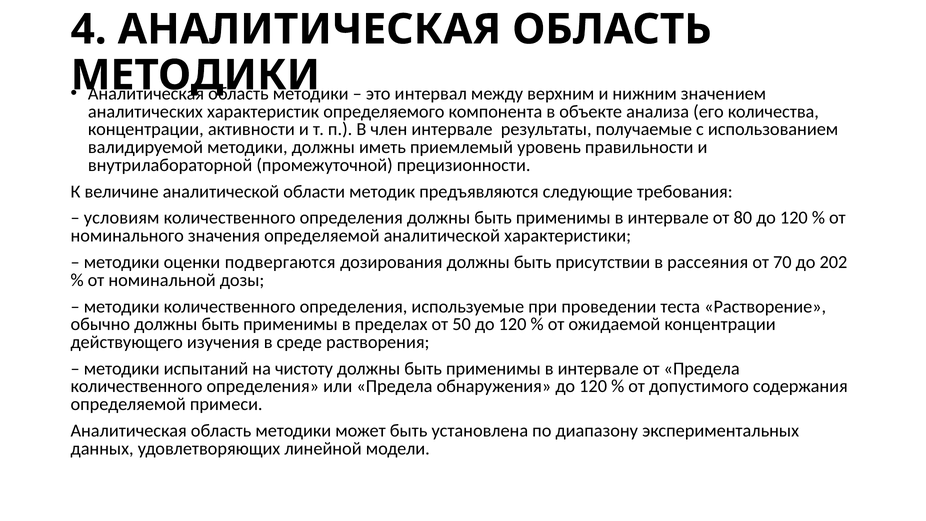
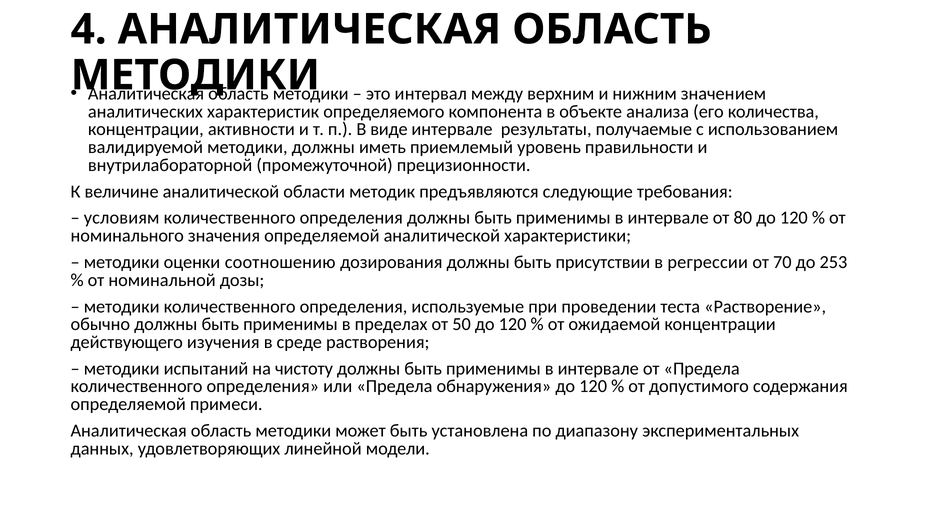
член: член -> виде
подвергаются: подвергаются -> соотношению
рассеяния: рассеяния -> регрессии
202: 202 -> 253
